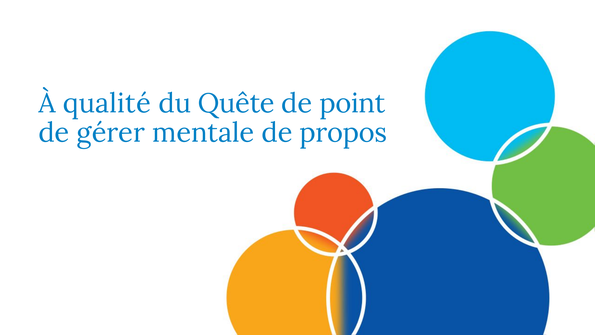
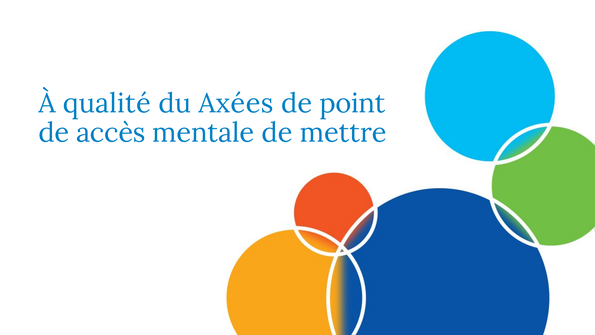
Quête: Quête -> Axées
gérer: gérer -> accès
propos: propos -> mettre
